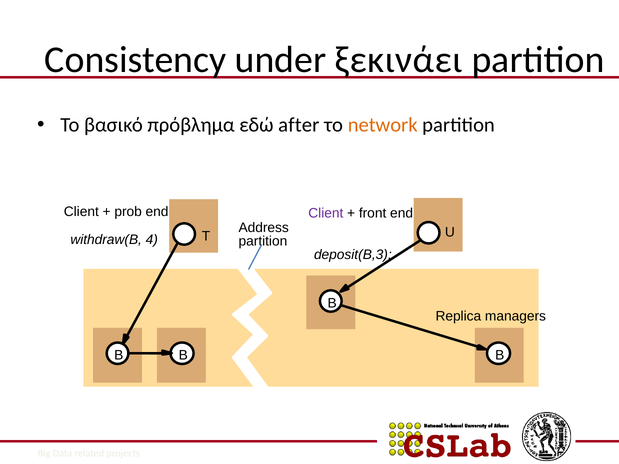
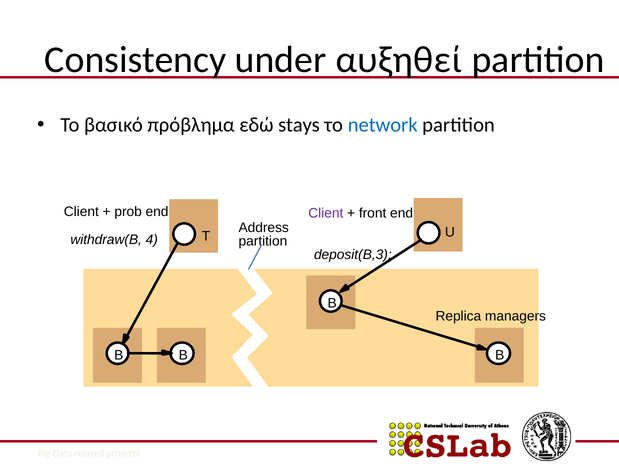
ξεκινάει: ξεκινάει -> αυξηθεί
after: after -> stays
network colour: orange -> blue
